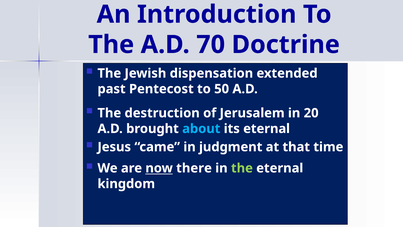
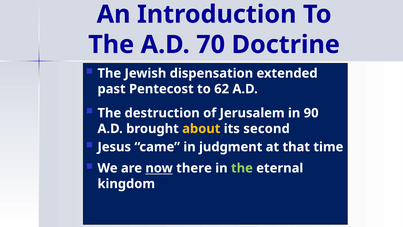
50: 50 -> 62
20: 20 -> 90
about colour: light blue -> yellow
its eternal: eternal -> second
